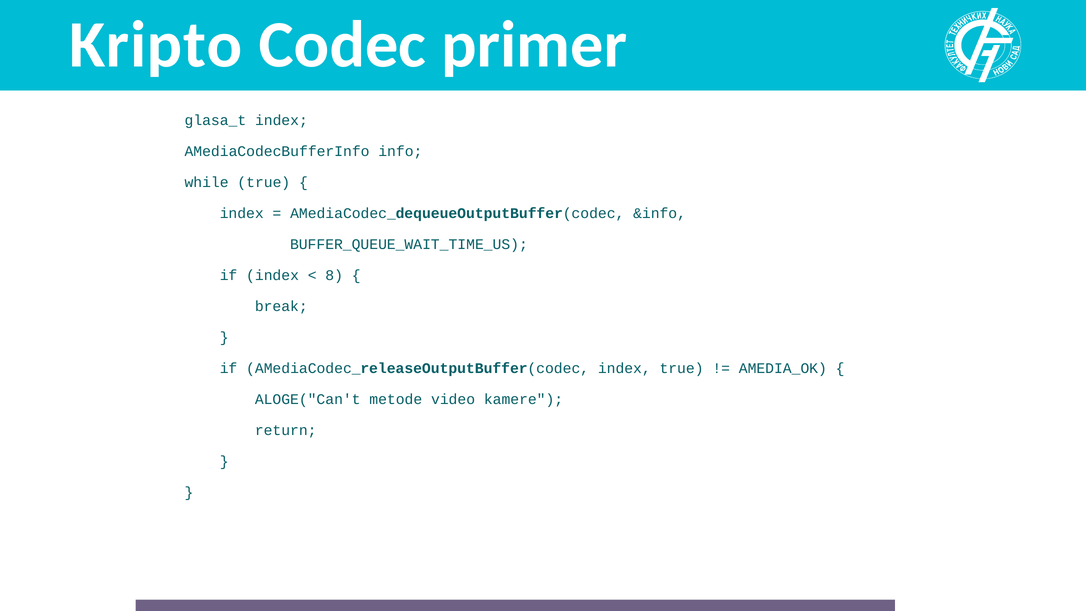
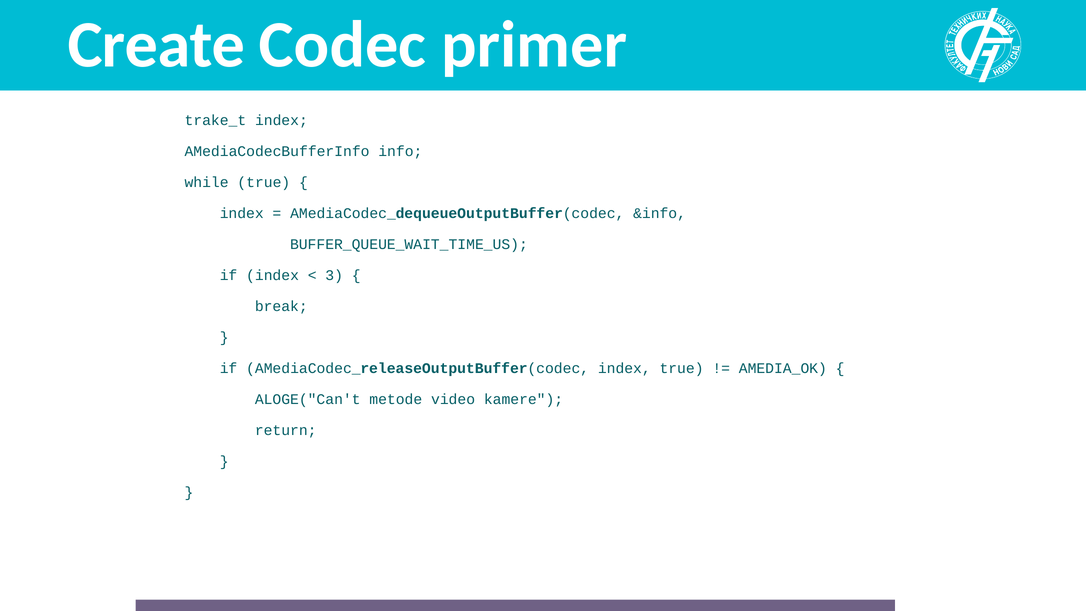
Kripto: Kripto -> Create
glasa_t: glasa_t -> trake_t
8: 8 -> 3
